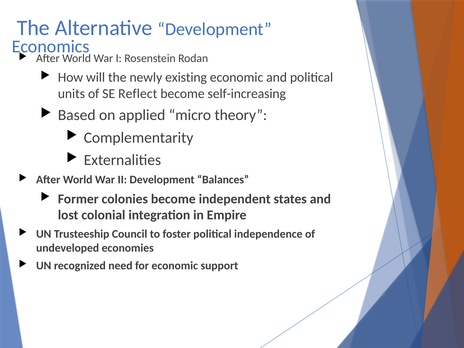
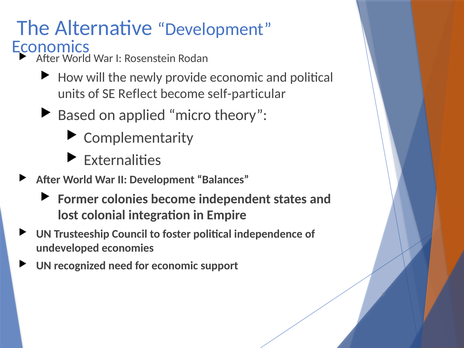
existing: existing -> provide
self-increasing: self-increasing -> self-particular
